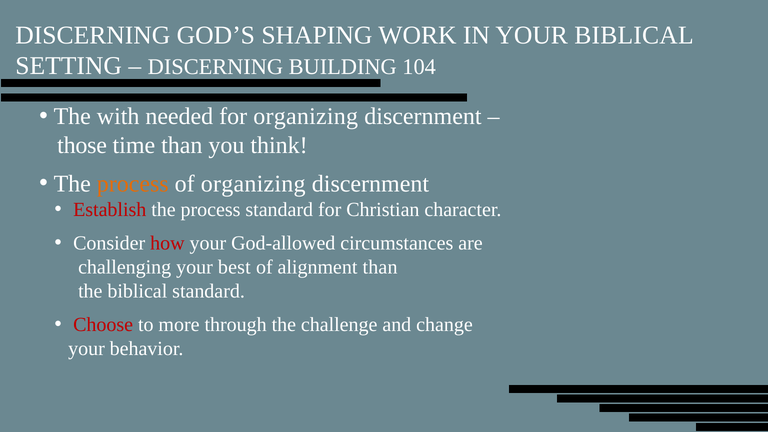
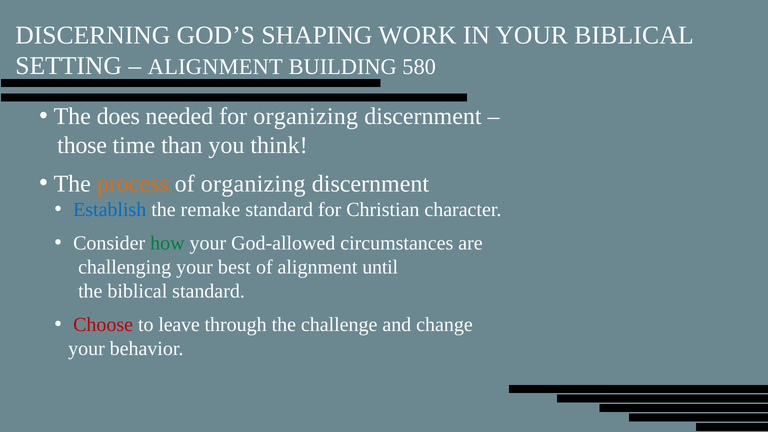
DISCERNING at (215, 67): DISCERNING -> ALIGNMENT
104: 104 -> 580
with: with -> does
Establish colour: red -> blue
process at (211, 210): process -> remake
how colour: red -> green
alignment than: than -> until
more: more -> leave
